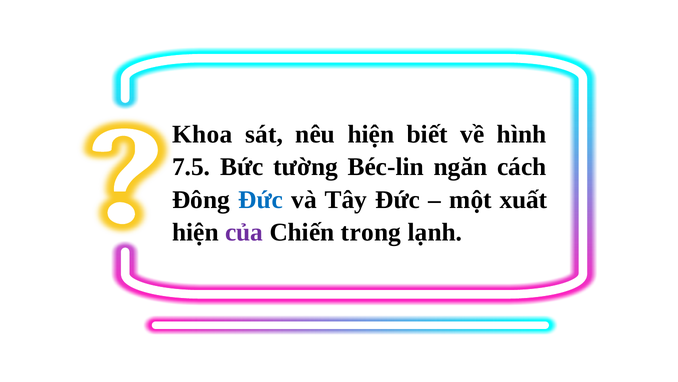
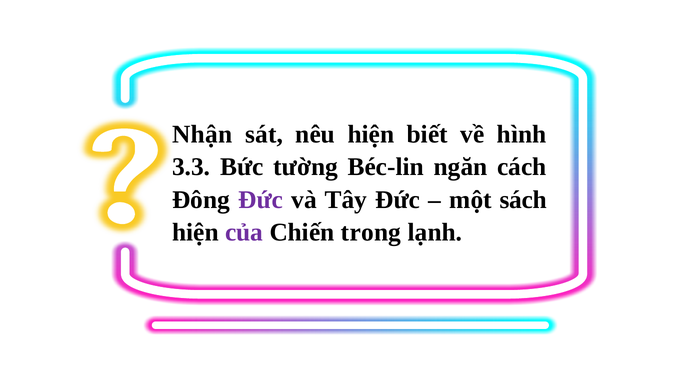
Khoa: Khoa -> Nhận
7.5: 7.5 -> 3.3
Đức at (261, 199) colour: blue -> purple
xuất: xuất -> sách
